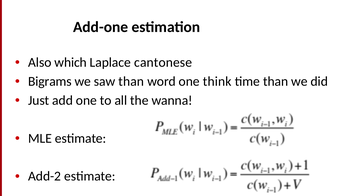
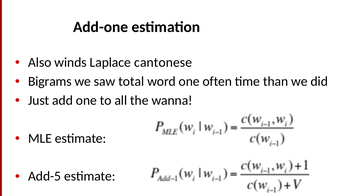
which: which -> winds
saw than: than -> total
think: think -> often
Add-2: Add-2 -> Add-5
